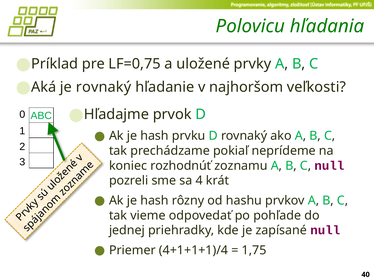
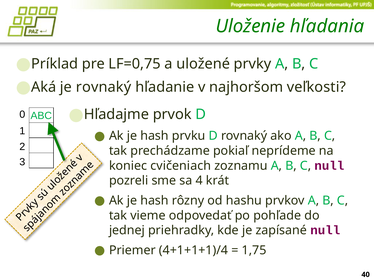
Polovicu: Polovicu -> Uloženie
rozhodnúť: rozhodnúť -> cvičeniach
